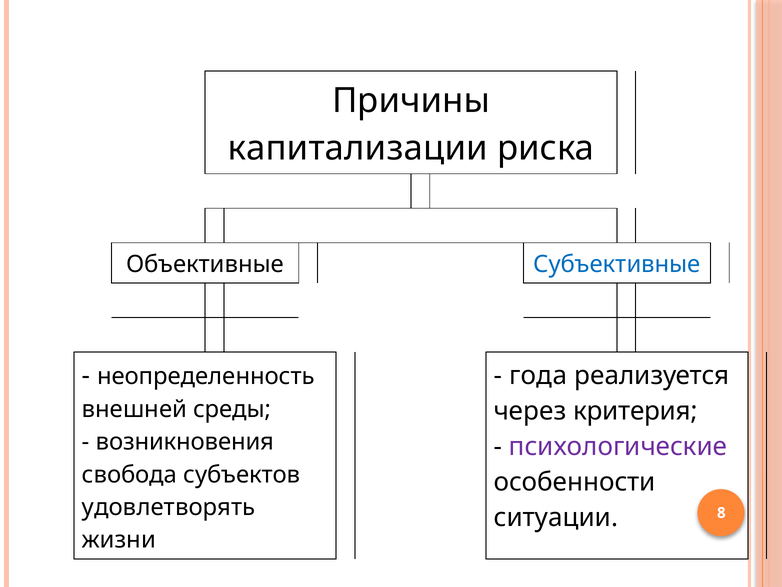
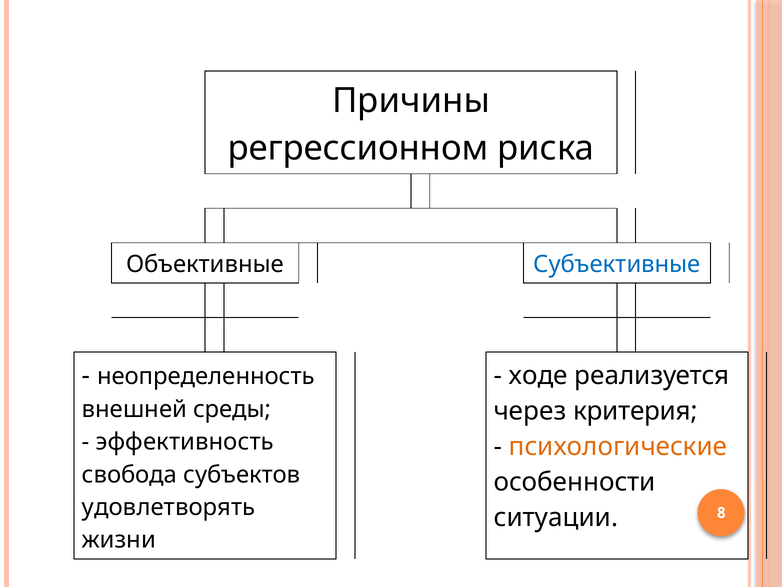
капитализации: капитализации -> регрессионном
года: года -> ходе
возникновения: возникновения -> эффективность
психологические colour: purple -> orange
